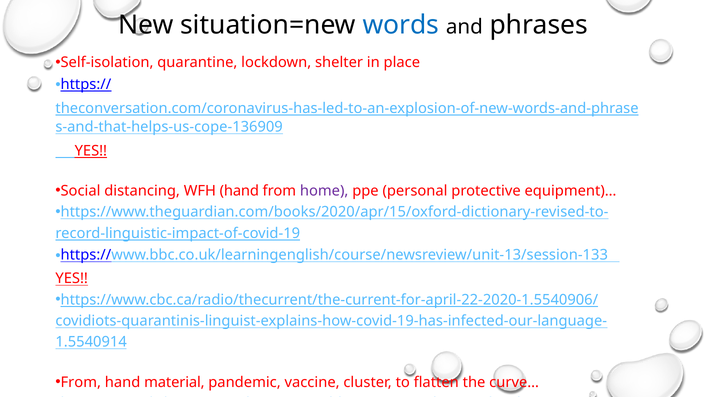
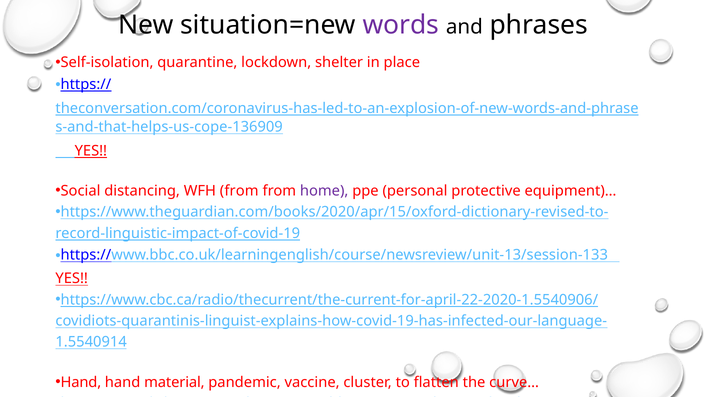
words colour: blue -> purple
WFH hand: hand -> from
From at (81, 382): From -> Hand
